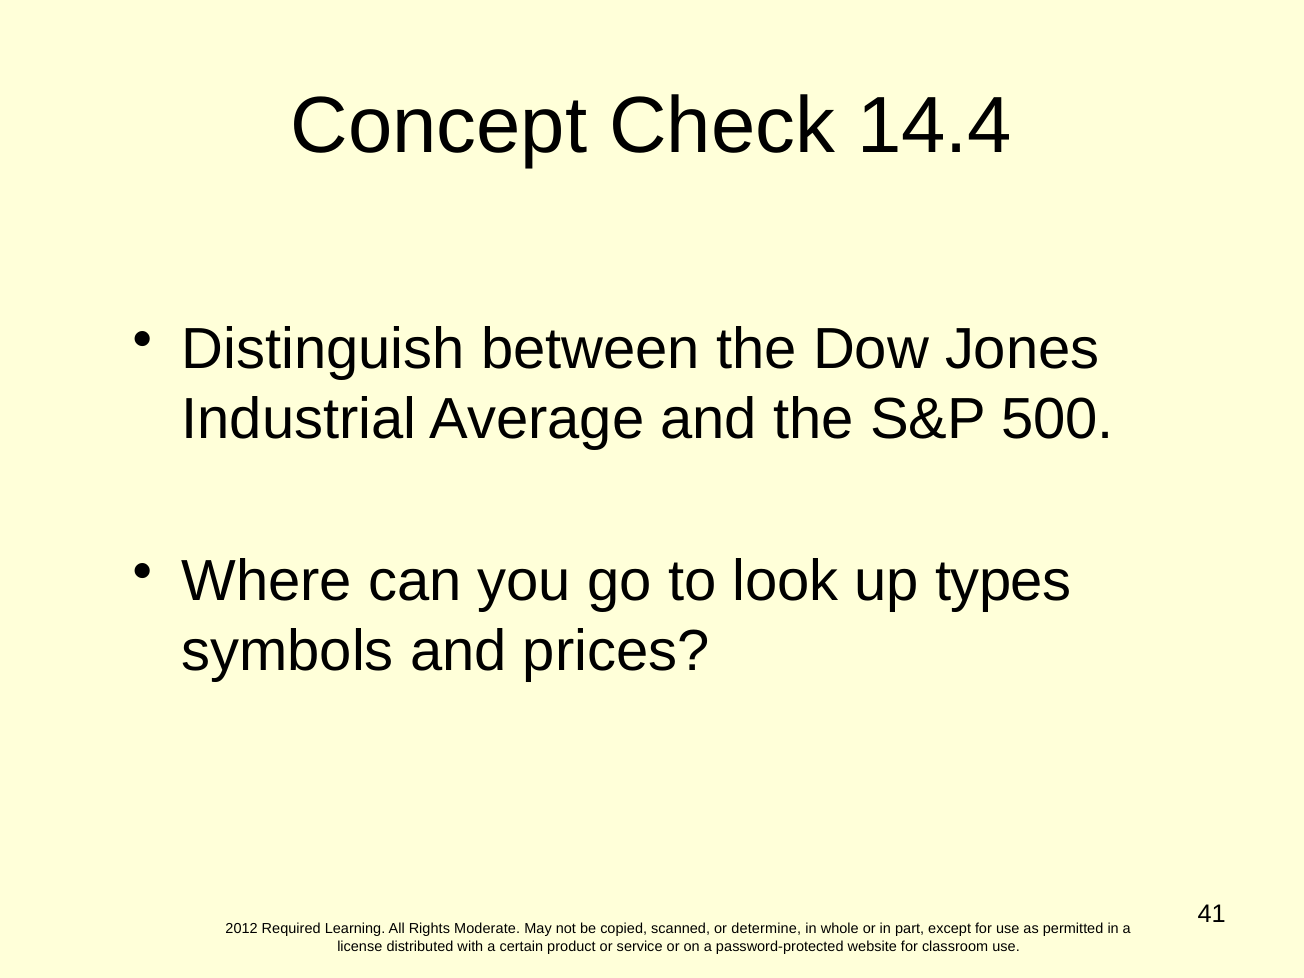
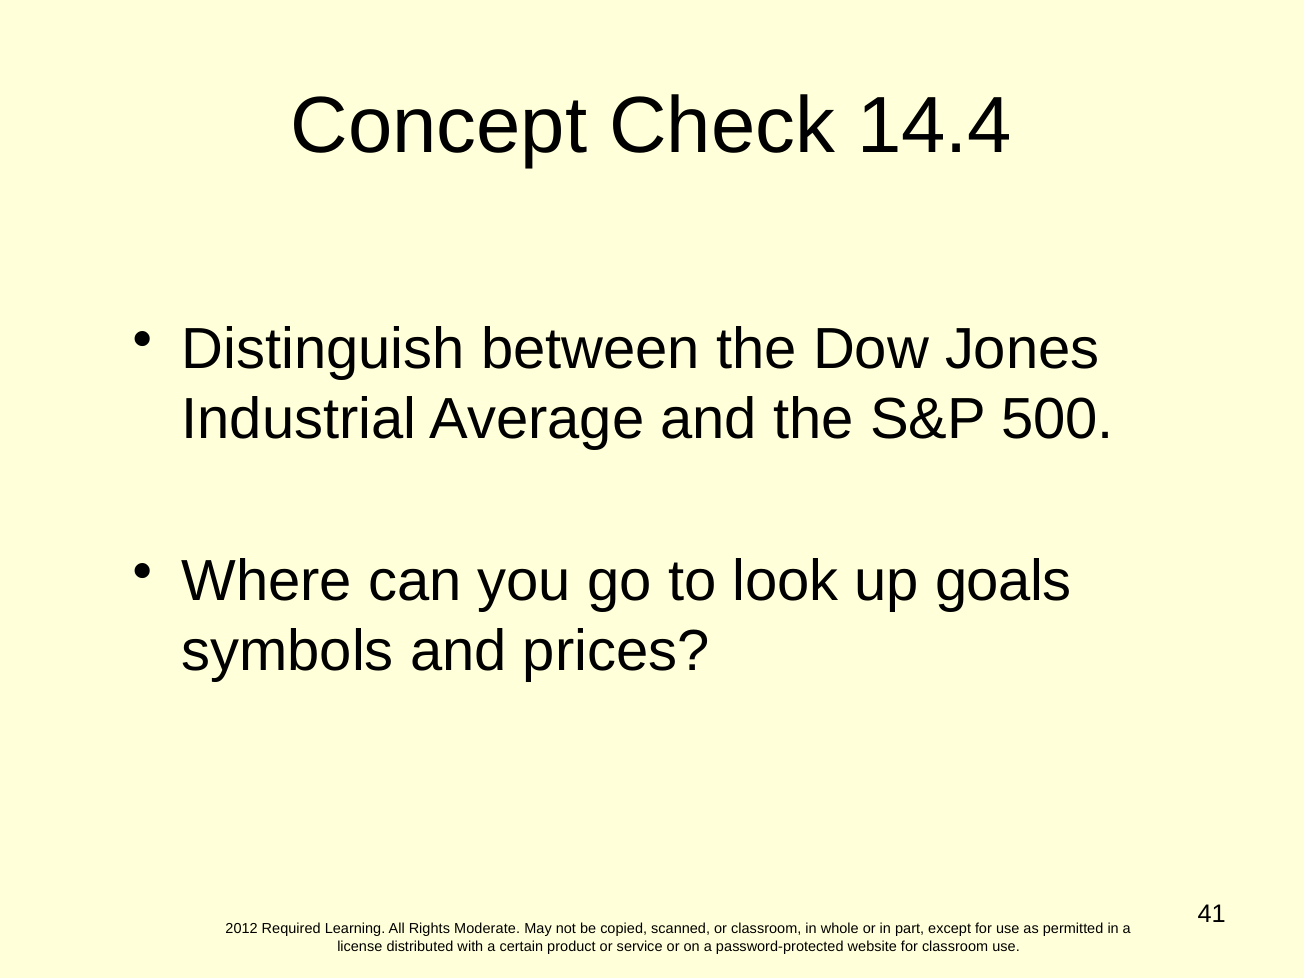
types: types -> goals
or determine: determine -> classroom
